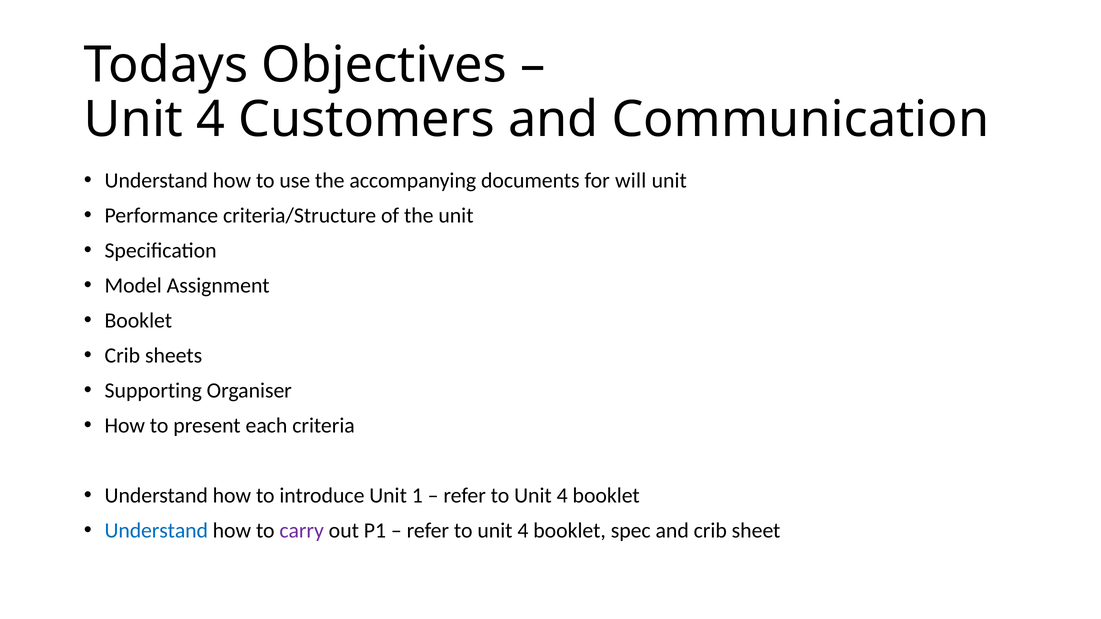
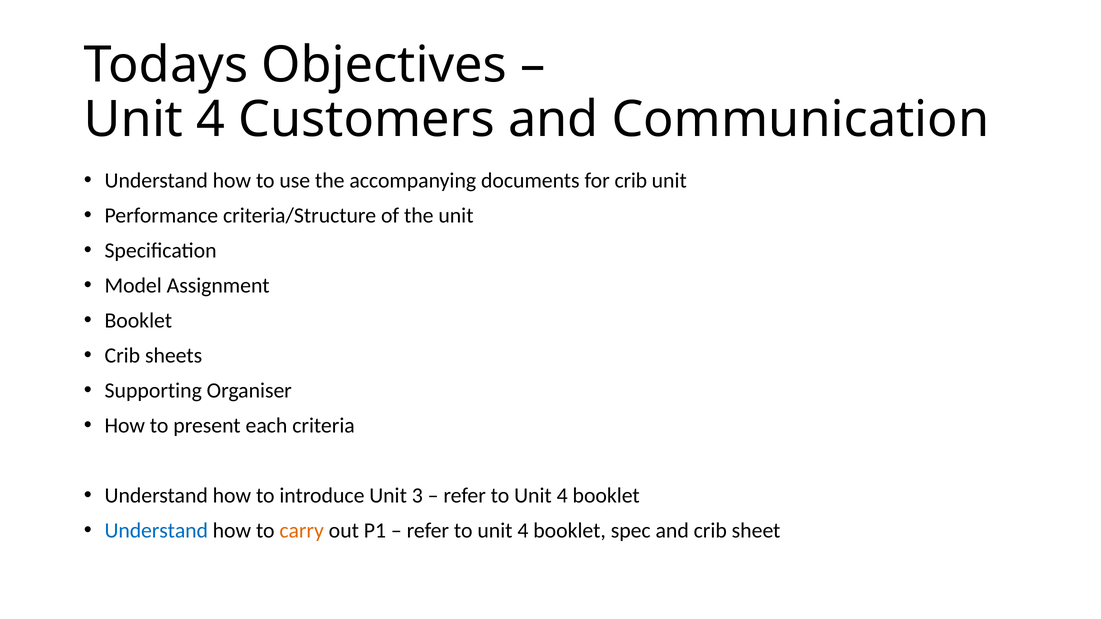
for will: will -> crib
1: 1 -> 3
carry colour: purple -> orange
